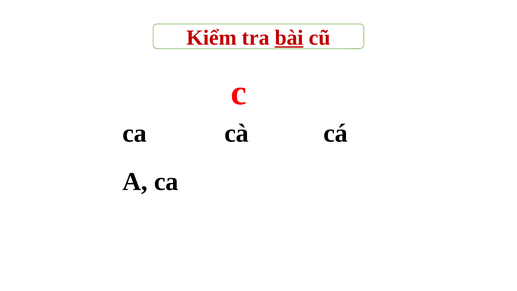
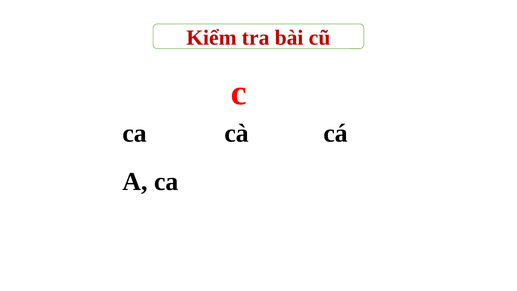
bài underline: present -> none
